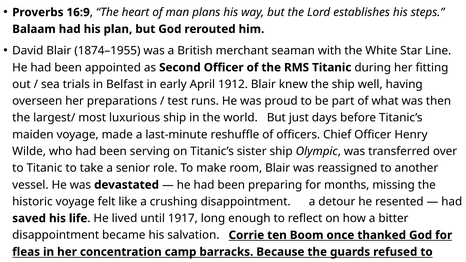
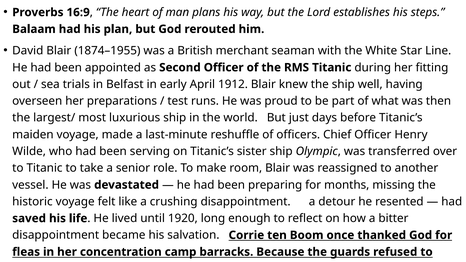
1917: 1917 -> 1920
